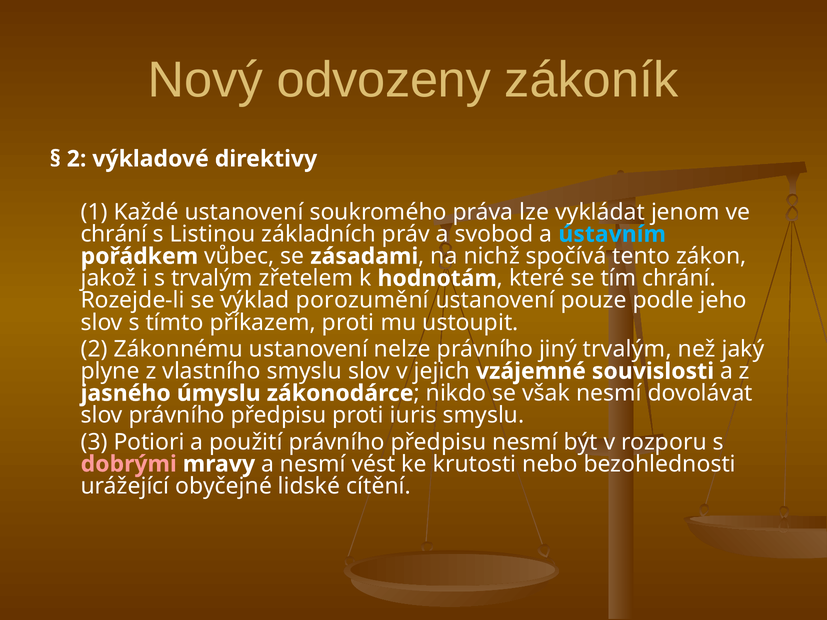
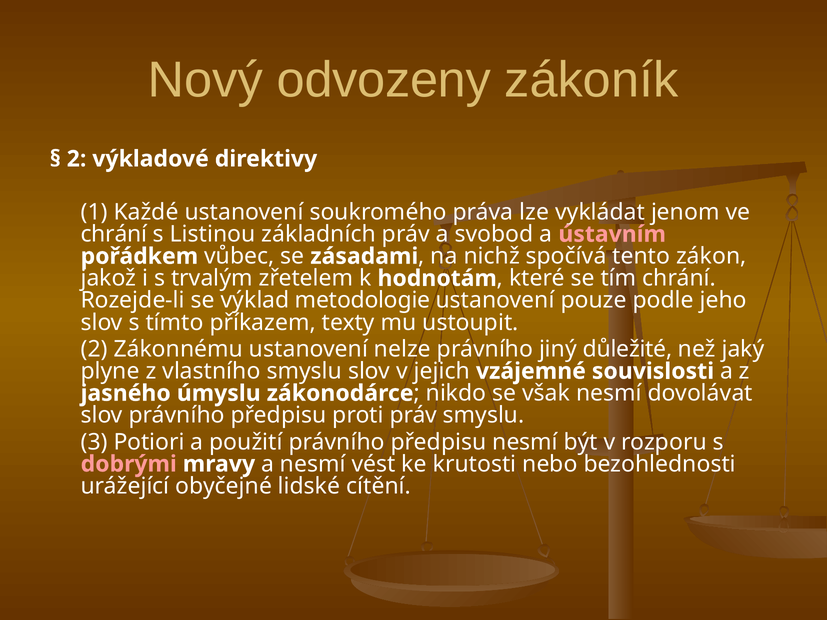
ústavním colour: light blue -> pink
porozumění: porozumění -> metodologie
příkazem proti: proti -> texty
jiný trvalým: trvalým -> důležité
proti iuris: iuris -> práv
